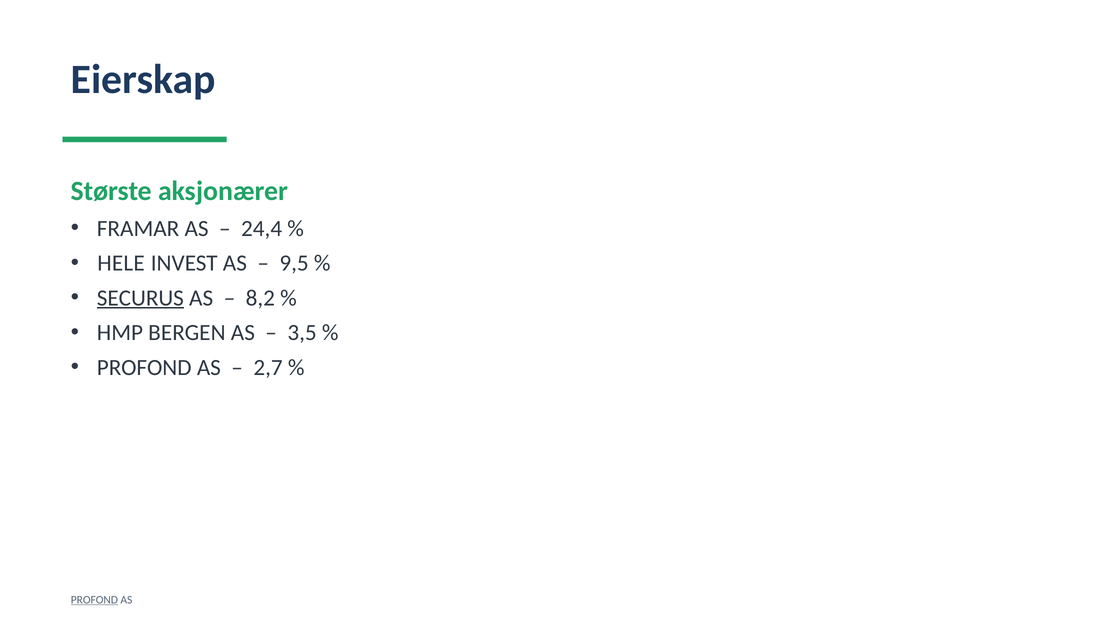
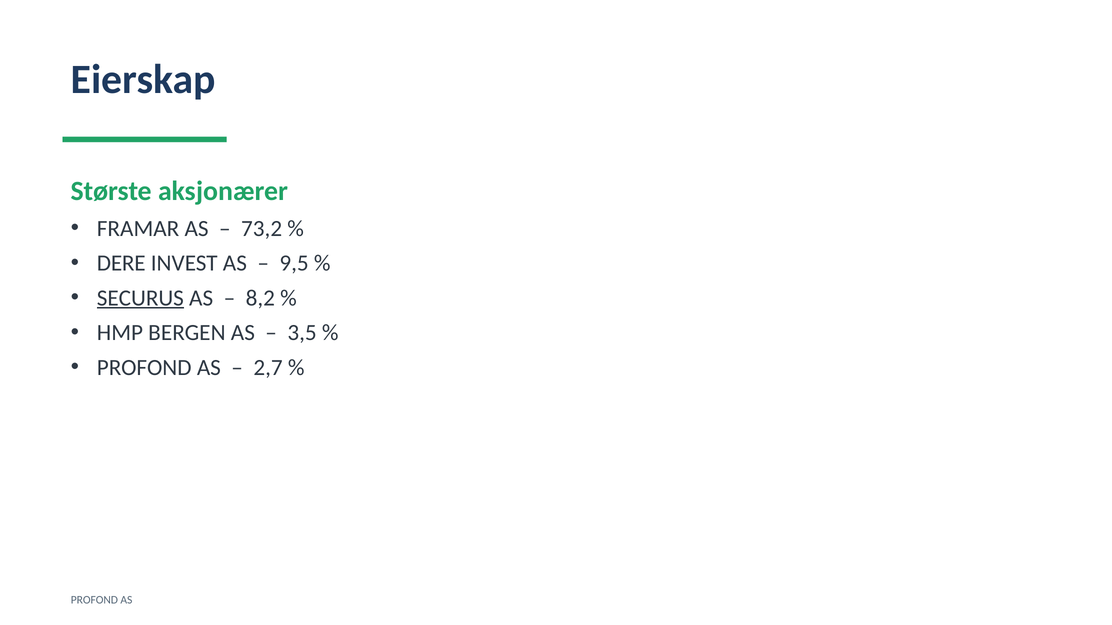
24,4: 24,4 -> 73,2
HELE: HELE -> DERE
PROFOND at (94, 600) underline: present -> none
